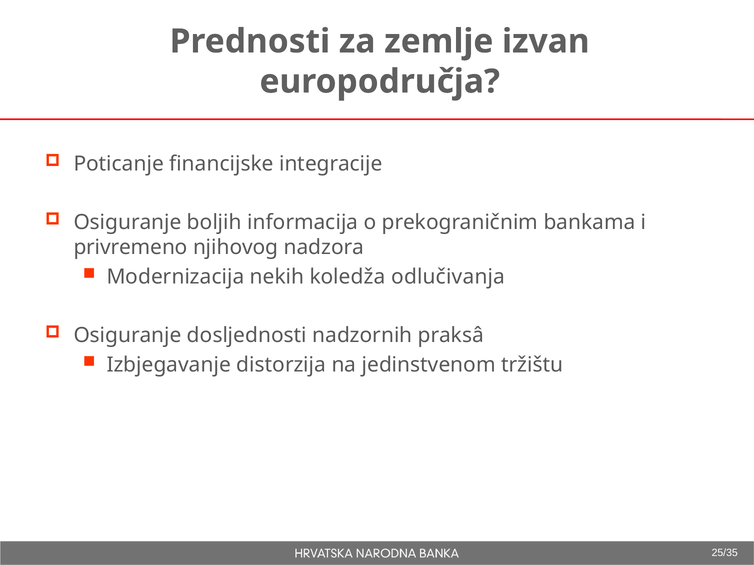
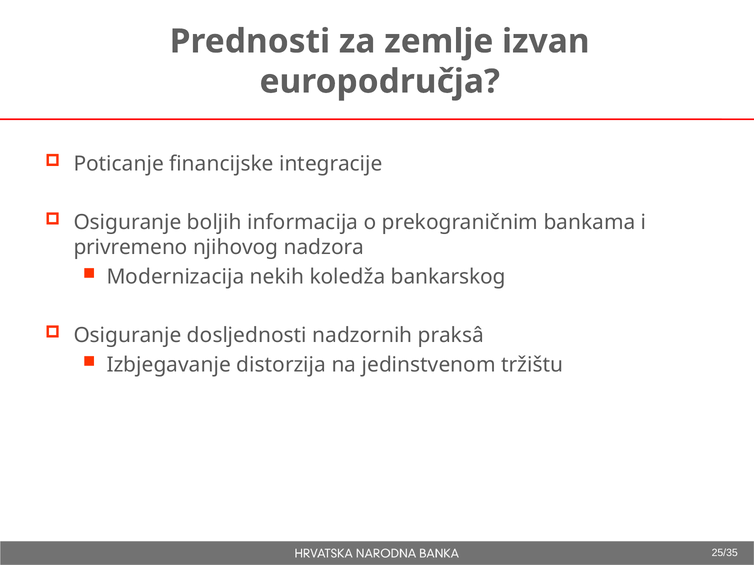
odlučivanja: odlučivanja -> bankarskog
